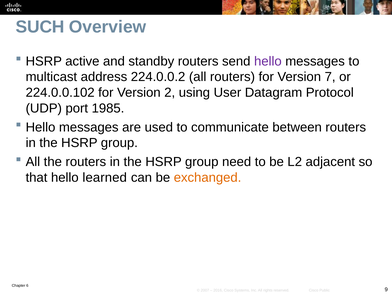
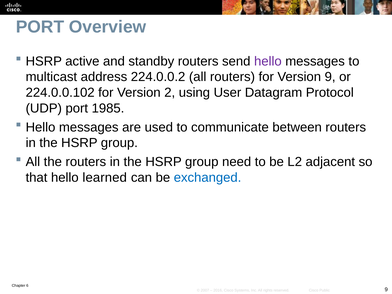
SUCH at (40, 27): SUCH -> PORT
Version 7: 7 -> 9
exchanged colour: orange -> blue
